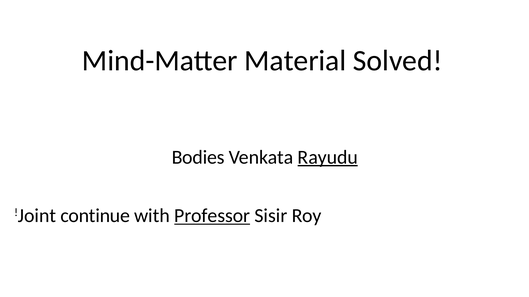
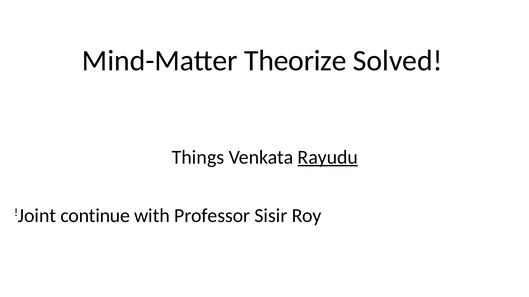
Material: Material -> Theorize
Bodies: Bodies -> Things
Professor underline: present -> none
